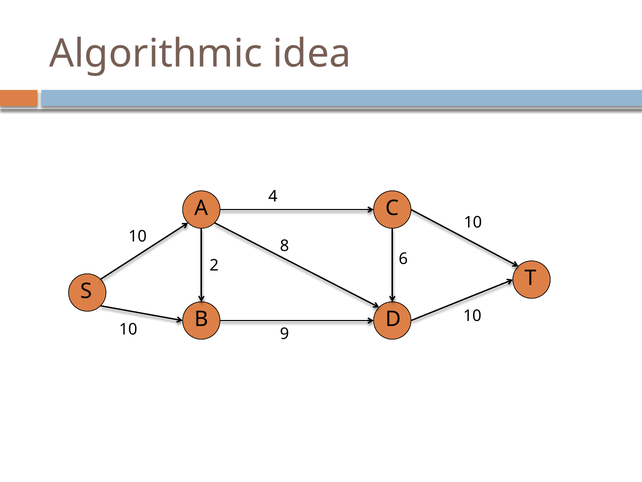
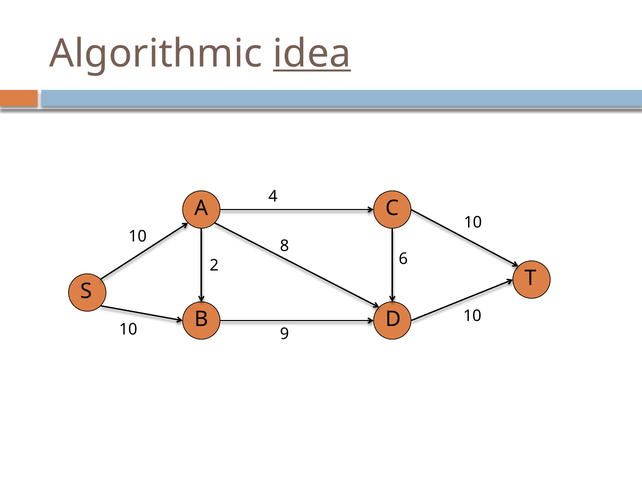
idea underline: none -> present
